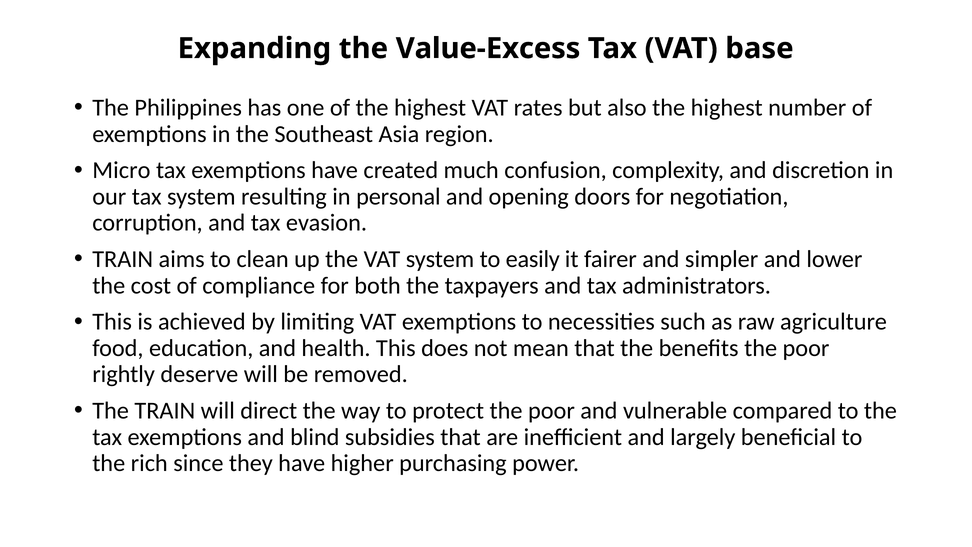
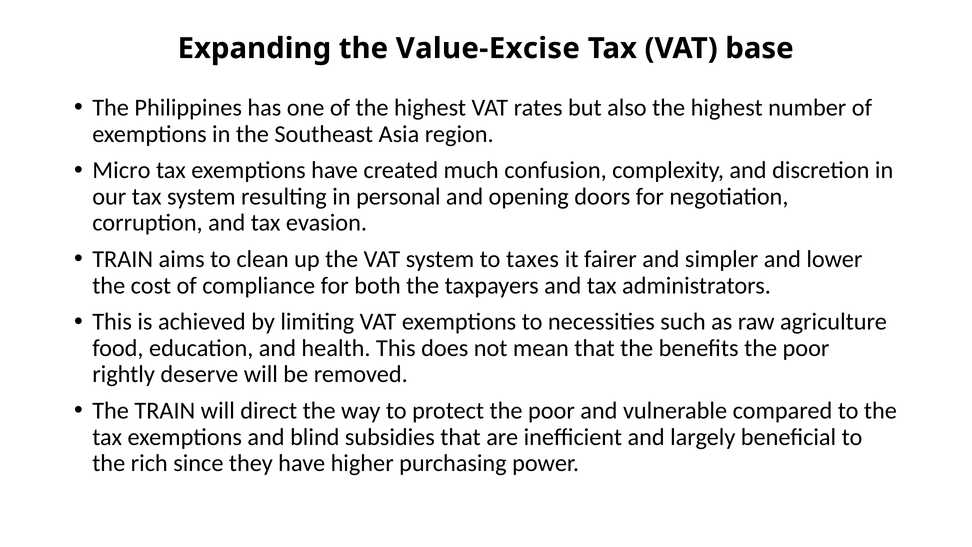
Value-Excess: Value-Excess -> Value-Excise
easily: easily -> taxes
